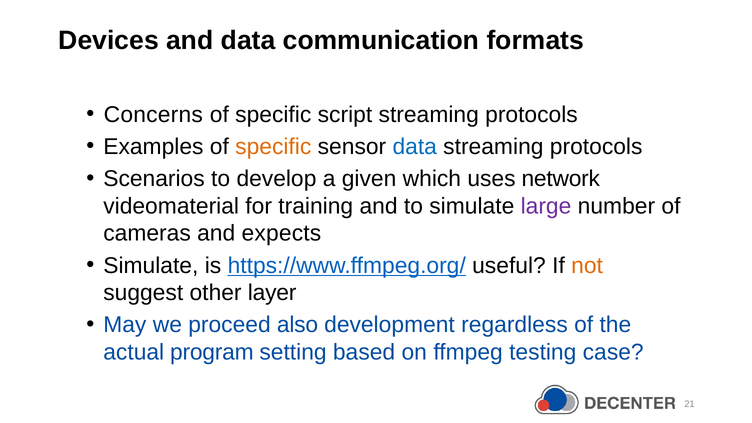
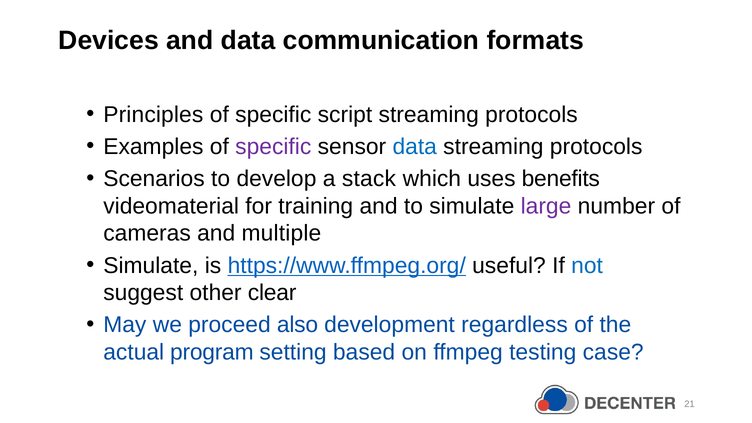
Concerns: Concerns -> Principles
specific at (273, 147) colour: orange -> purple
given: given -> stack
network: network -> benefits
expects: expects -> multiple
not colour: orange -> blue
layer: layer -> clear
